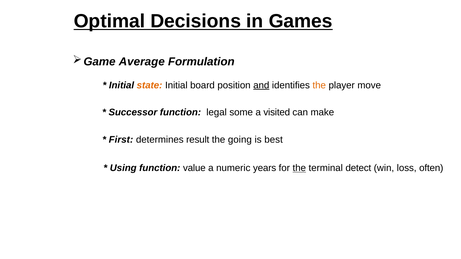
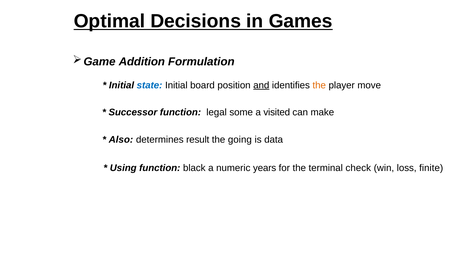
Average: Average -> Addition
state colour: orange -> blue
First: First -> Also
best: best -> data
value: value -> black
the at (299, 168) underline: present -> none
detect: detect -> check
often: often -> finite
